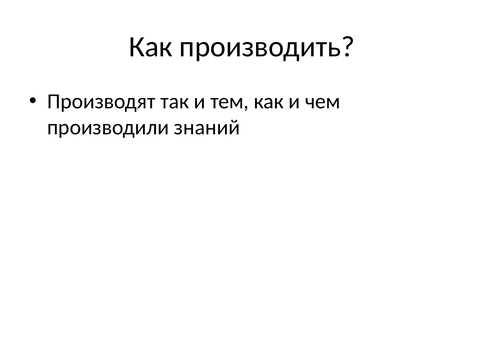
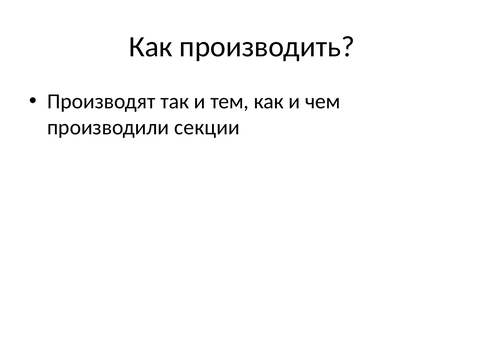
знаний: знаний -> секции
